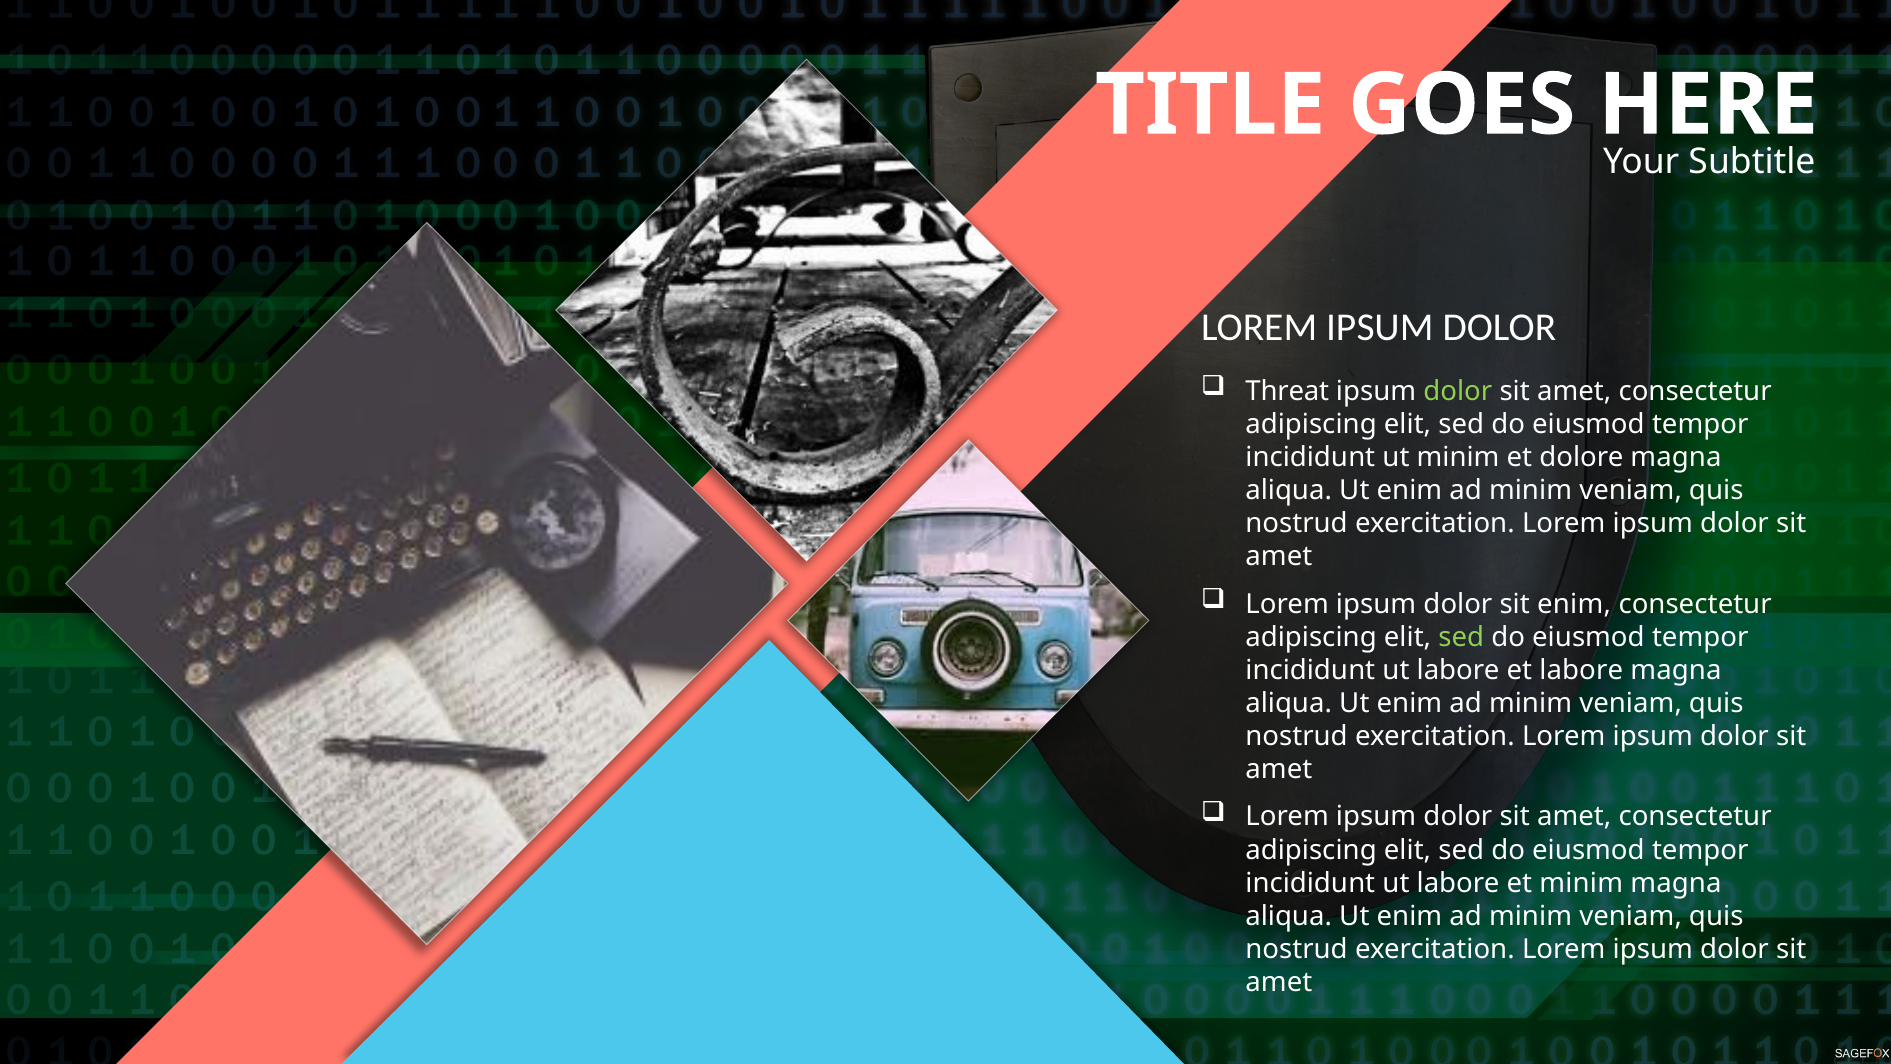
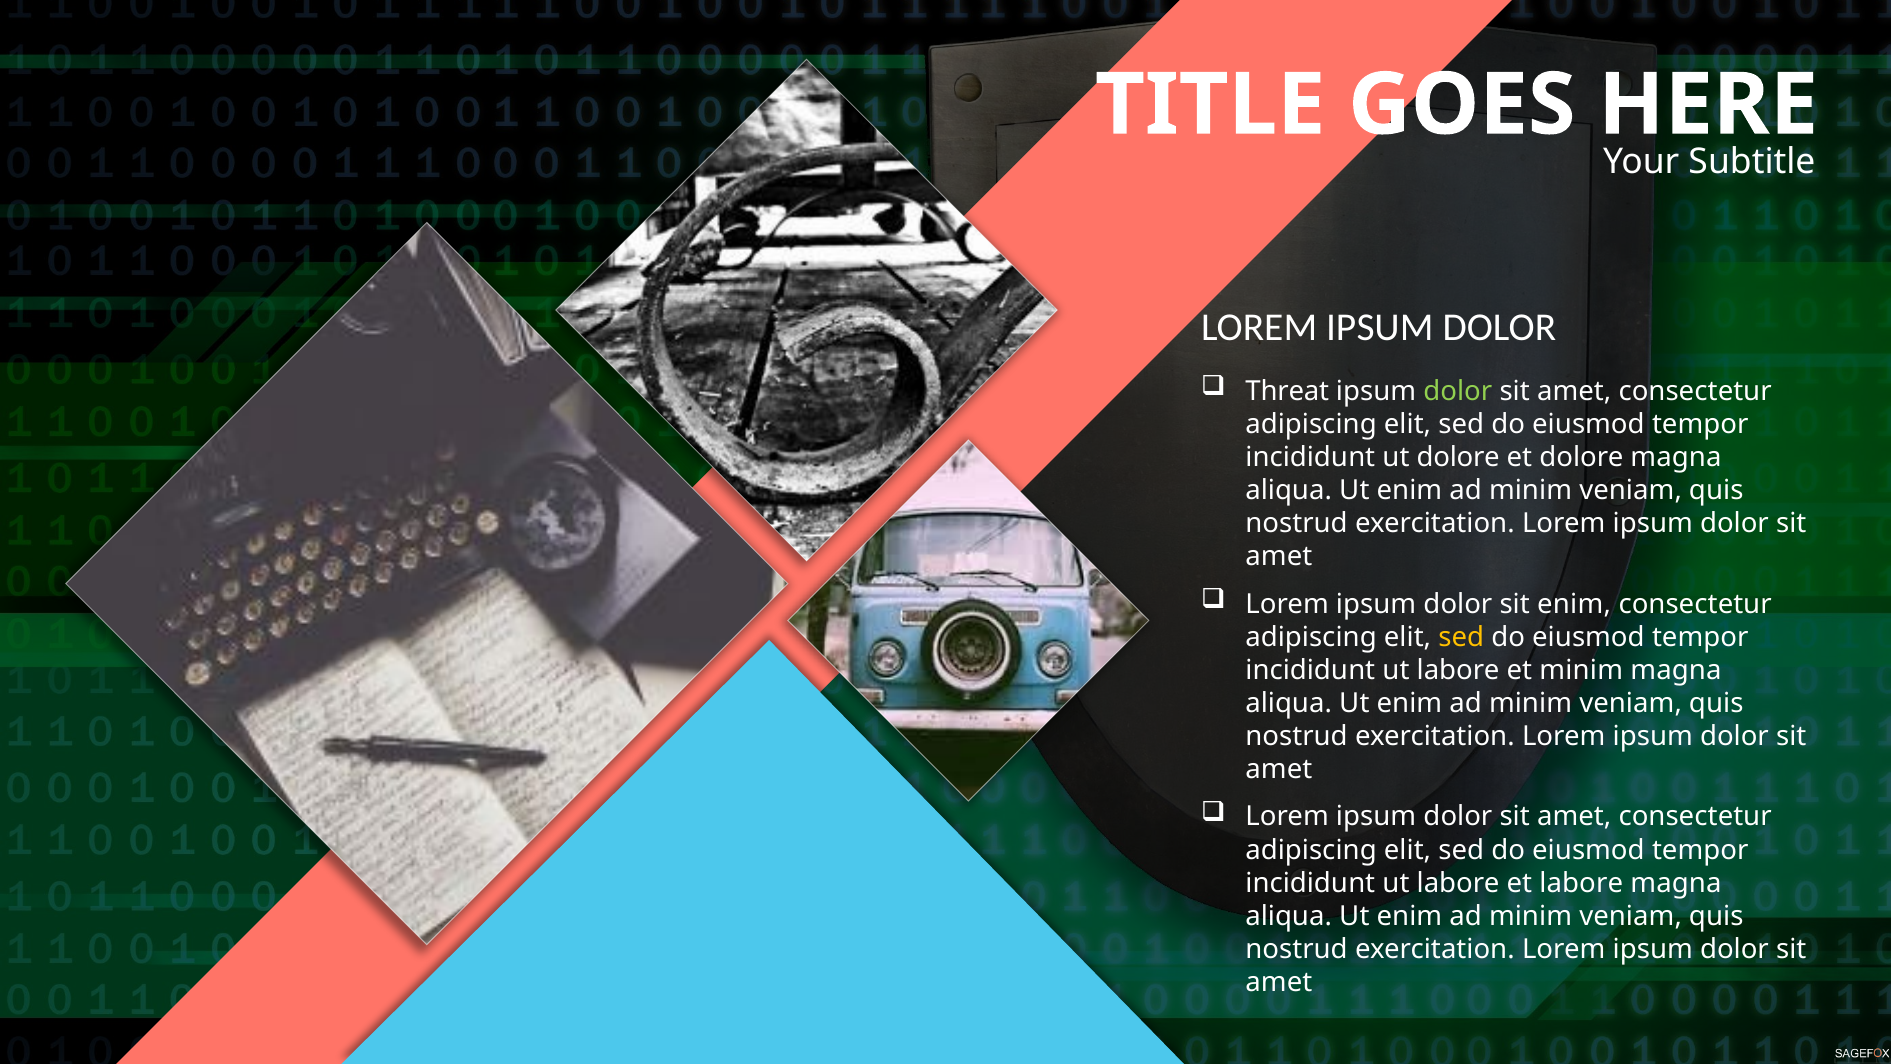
ut minim: minim -> dolore
sed at (1461, 637) colour: light green -> yellow
et labore: labore -> minim
et minim: minim -> labore
